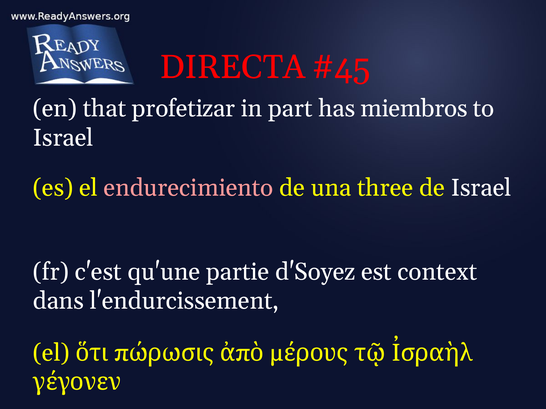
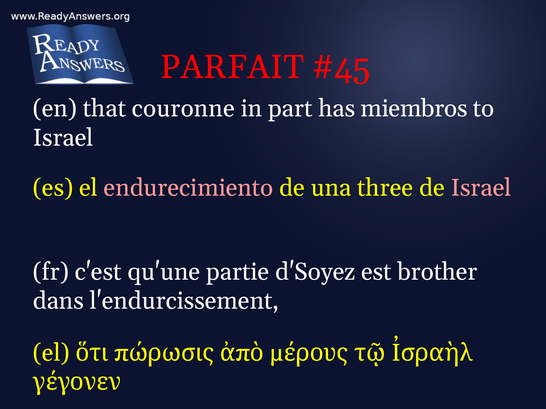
DIRECTA: DIRECTA -> PARFAIT
profetizar: profetizar -> couronne
Israel at (481, 188) colour: white -> pink
context: context -> brother
